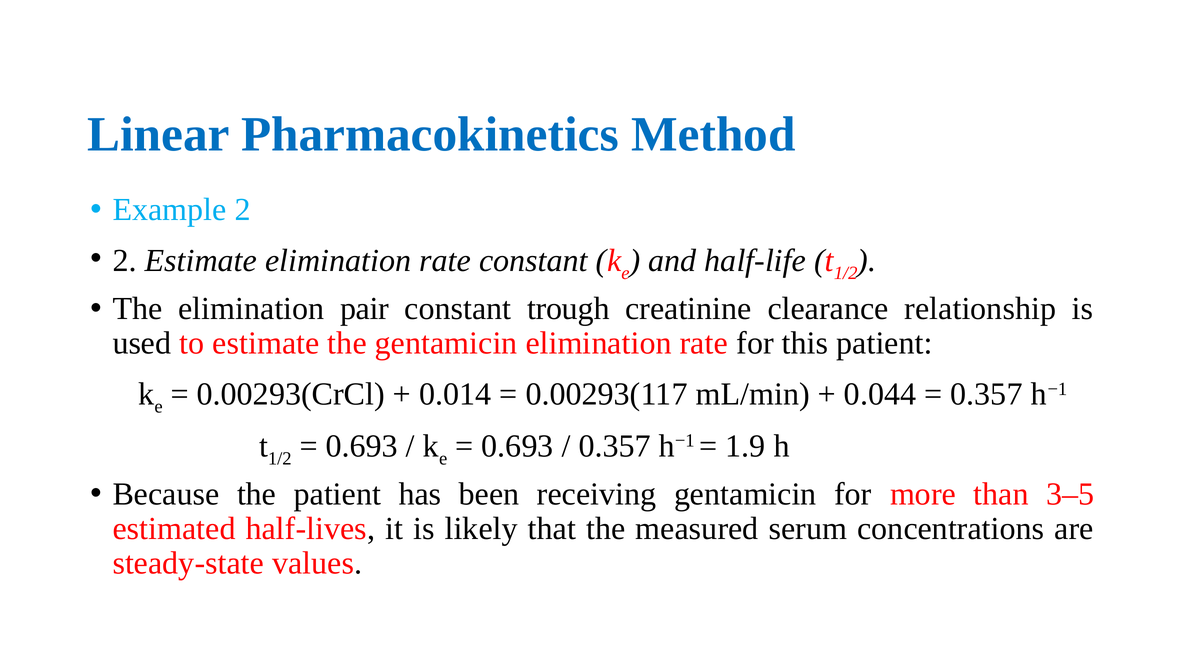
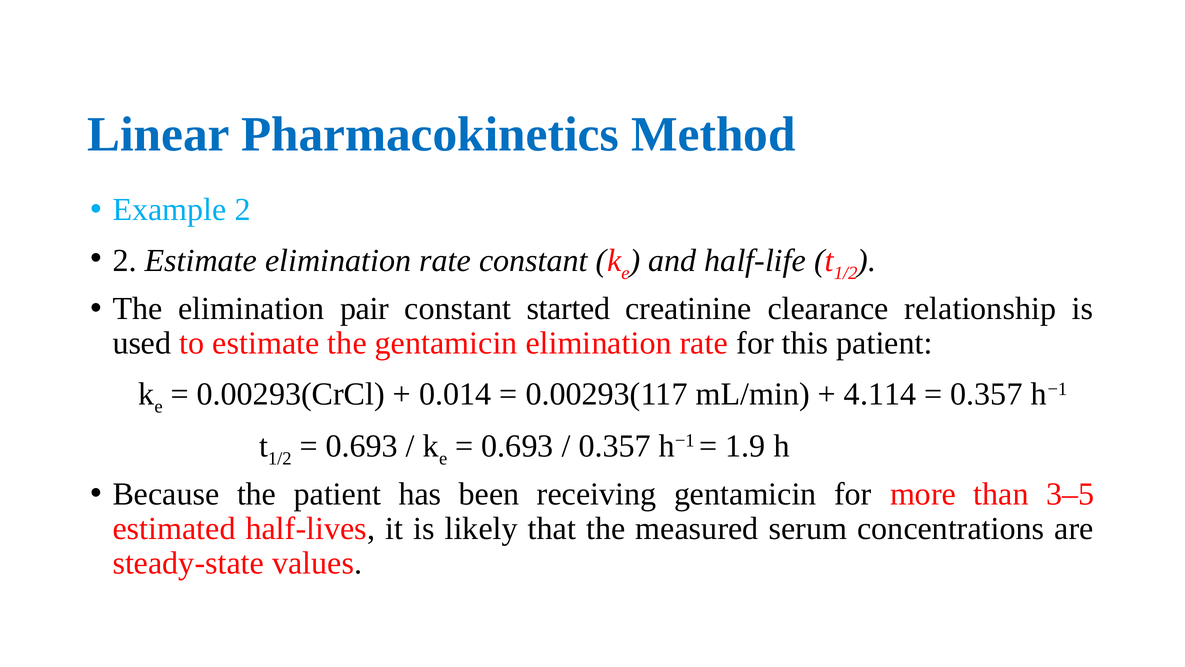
trough: trough -> started
0.044: 0.044 -> 4.114
